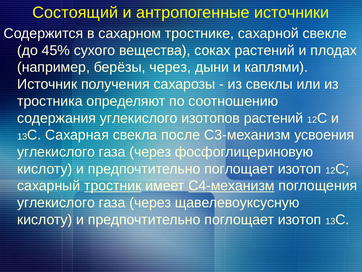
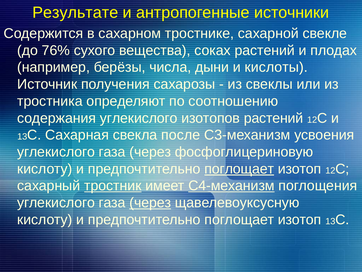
Состоящий: Состоящий -> Результате
45%: 45% -> 76%
берёзы через: через -> числа
каплями: каплями -> кислоты
поглощает at (239, 169) underline: none -> present
через at (150, 202) underline: none -> present
